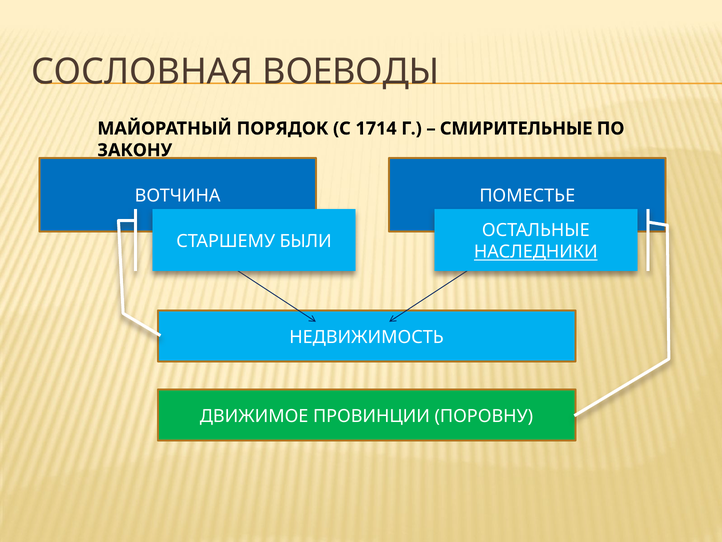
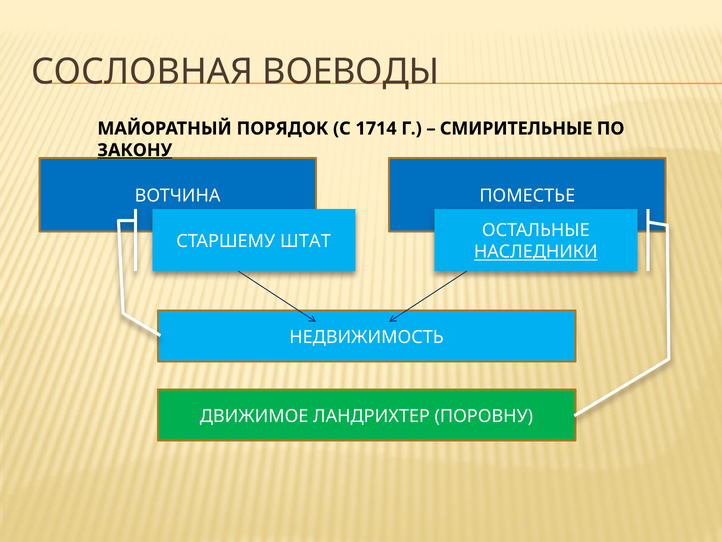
ЗАКОНУ underline: none -> present
БЫЛИ: БЫЛИ -> ШТАТ
ПРОВИНЦИИ: ПРОВИНЦИИ -> ЛАНДРИХТЕР
